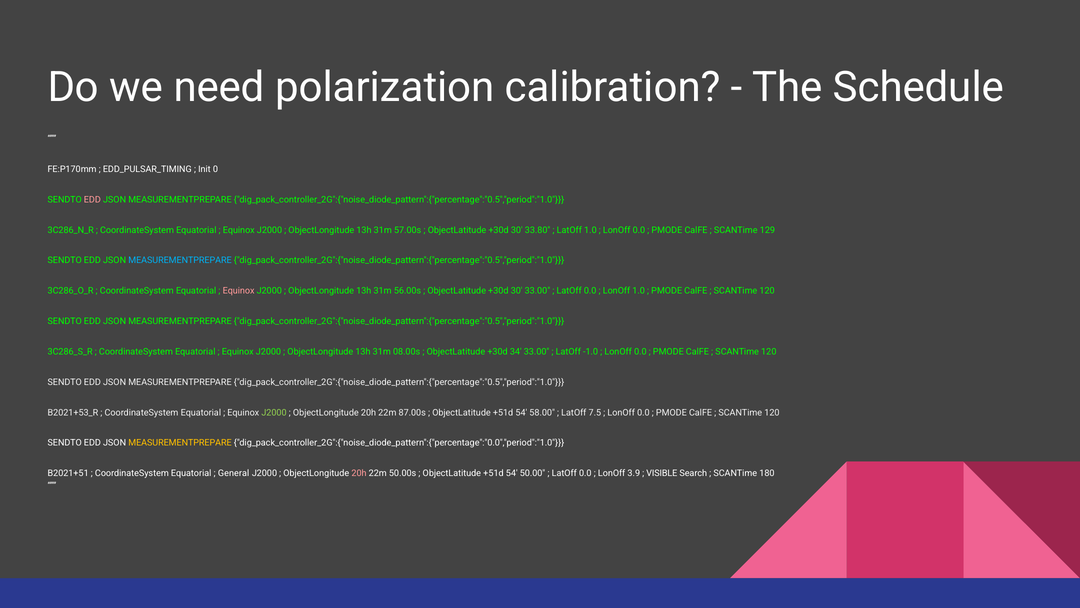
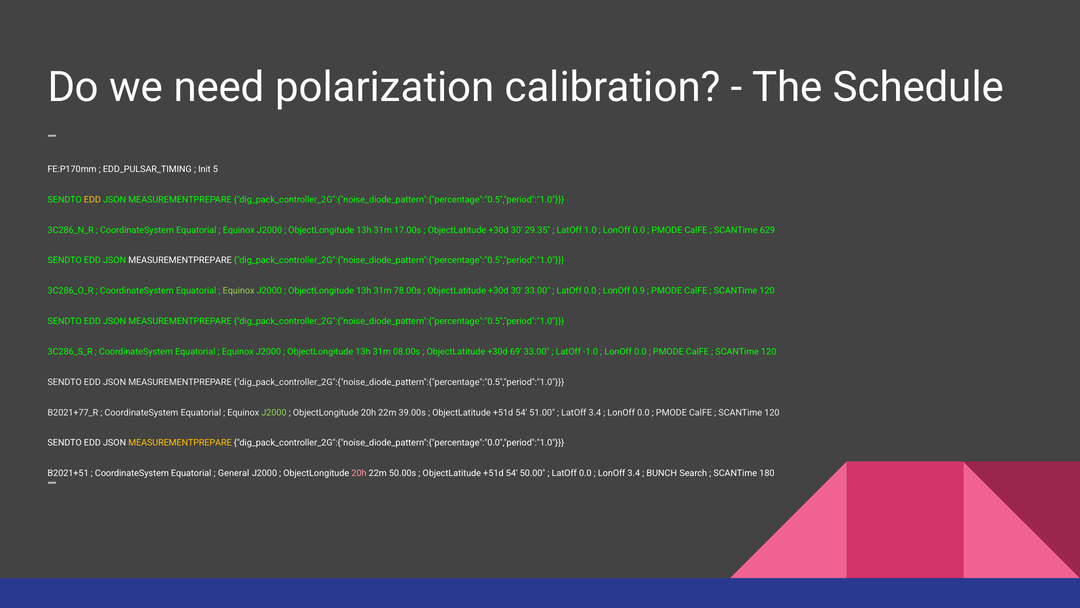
0: 0 -> 5
EDD at (92, 199) colour: pink -> yellow
57.00s: 57.00s -> 17.00s
33.80: 33.80 -> 29.35
129: 129 -> 629
MEASUREMENTPREPARE at (180, 260) colour: light blue -> white
Equinox at (239, 291) colour: pink -> light green
56.00s: 56.00s -> 78.00s
LonOff 1.0: 1.0 -> 0.9
34: 34 -> 69
B2021+53_R: B2021+53_R -> B2021+77_R
87.00s: 87.00s -> 39.00s
58.00: 58.00 -> 51.00
LatOff 7.5: 7.5 -> 3.4
LonOff 3.9: 3.9 -> 3.4
VISIBLE: VISIBLE -> BUNCH
